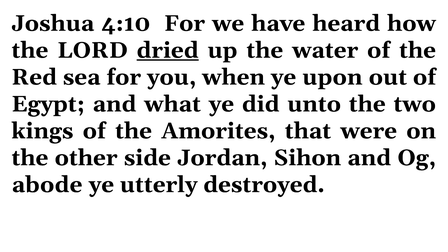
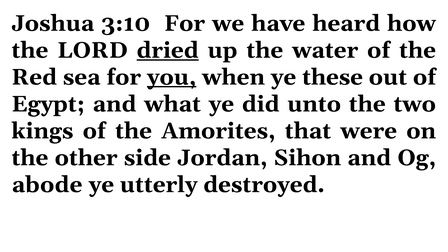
4:10: 4:10 -> 3:10
you underline: none -> present
upon: upon -> these
